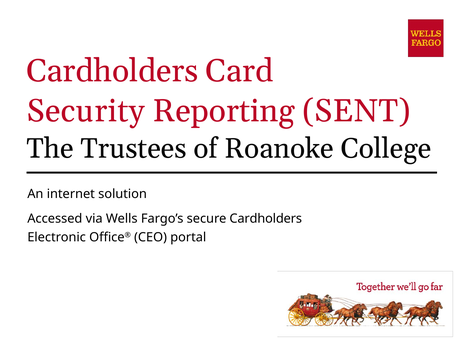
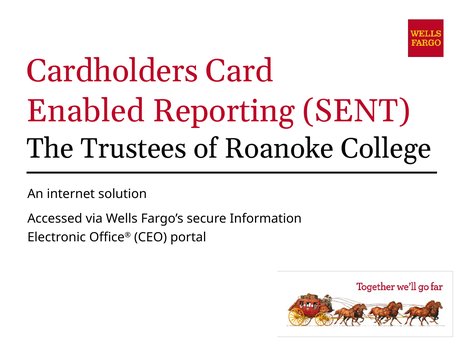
Security: Security -> Enabled
secure Cardholders: Cardholders -> Information
